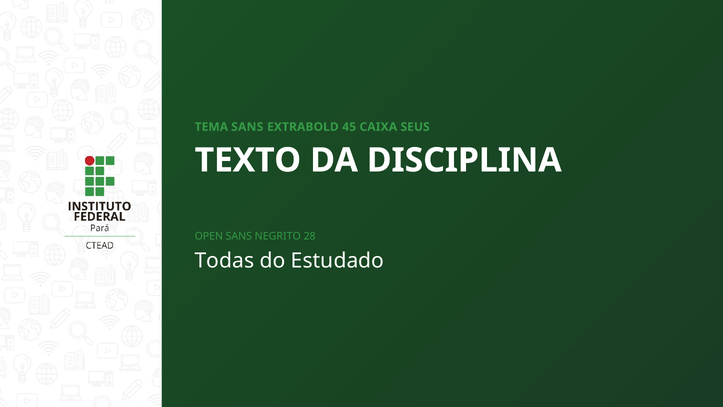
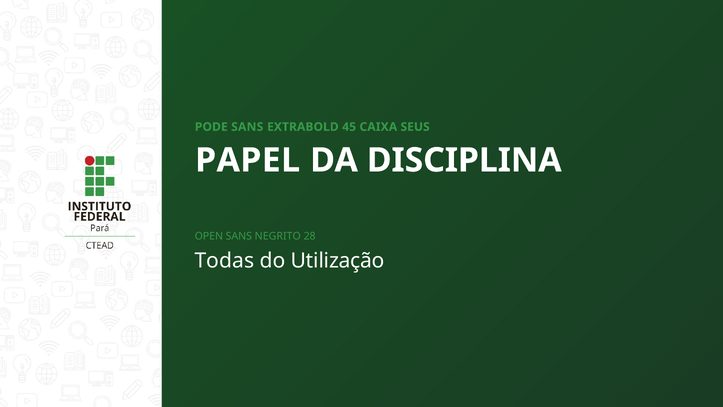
TEMA: TEMA -> PODE
TEXTO: TEXTO -> PAPEL
Estudado: Estudado -> Utilização
